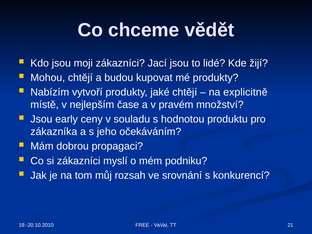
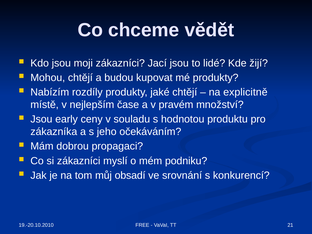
vytvoří: vytvoří -> rozdíly
rozsah: rozsah -> obsadí
